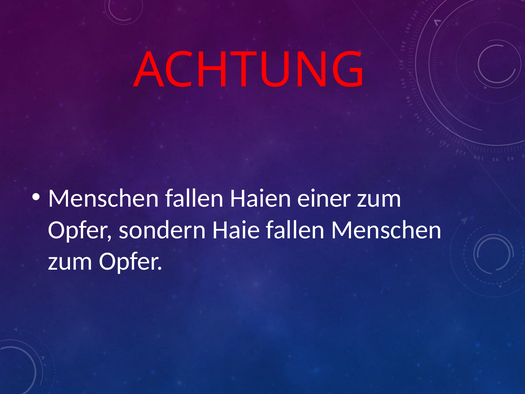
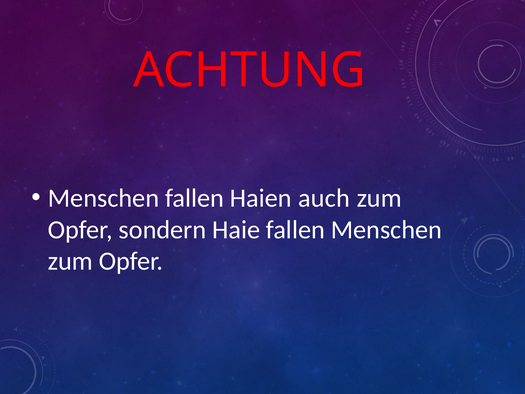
einer: einer -> auch
